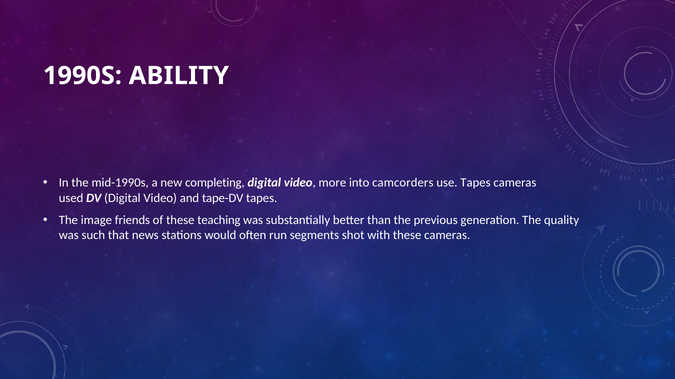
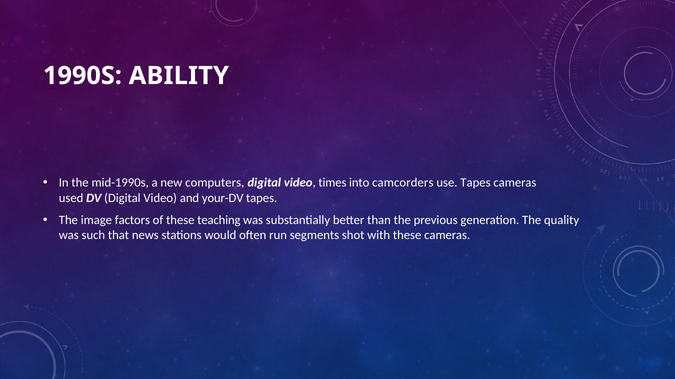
completing: completing -> computers
more: more -> times
tape-DV: tape-DV -> your-DV
friends: friends -> factors
